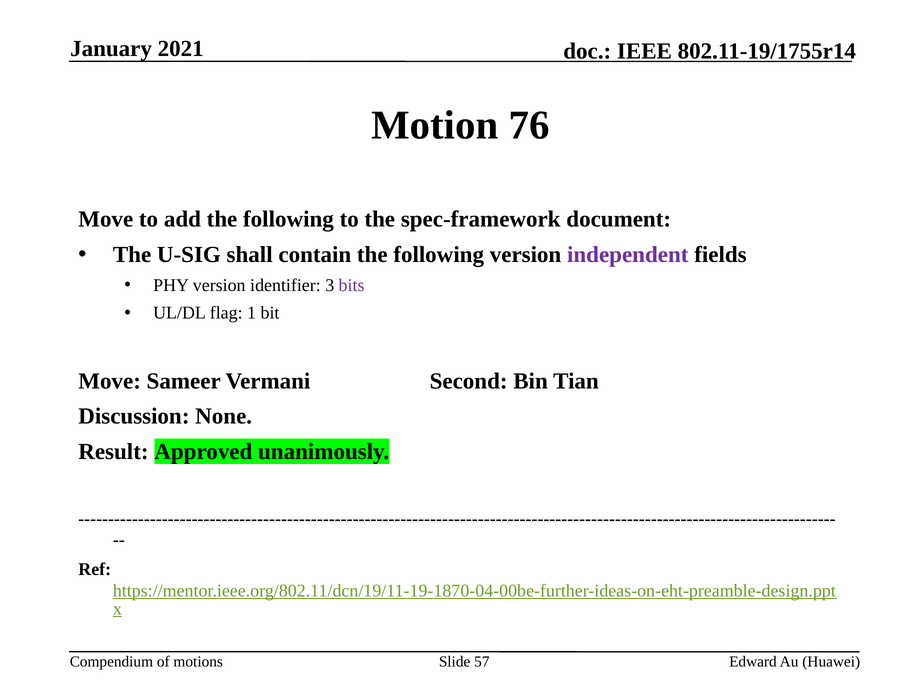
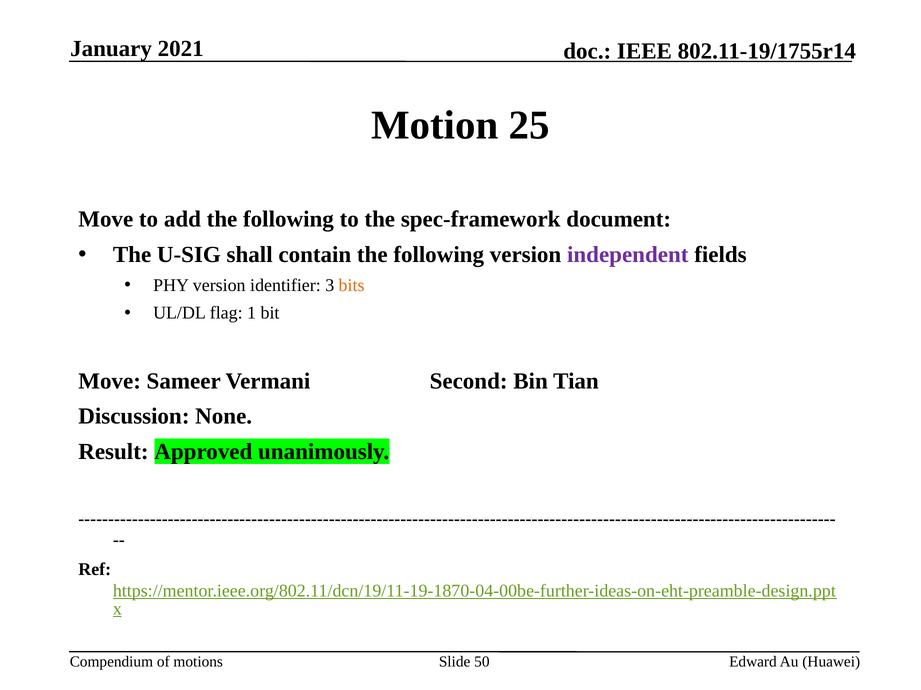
76: 76 -> 25
bits colour: purple -> orange
57: 57 -> 50
